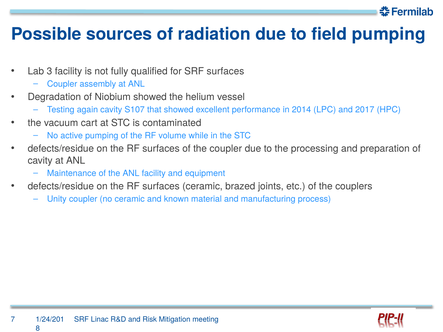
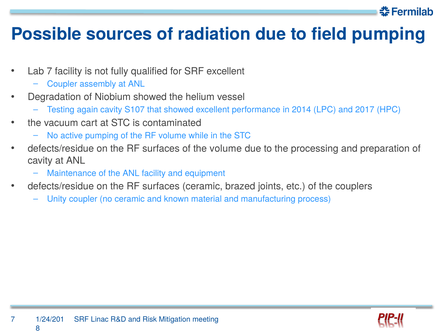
Lab 3: 3 -> 7
SRF surfaces: surfaces -> excellent
the coupler: coupler -> volume
